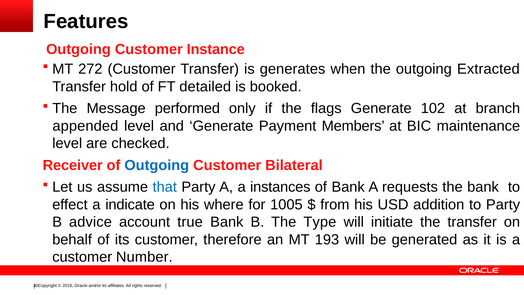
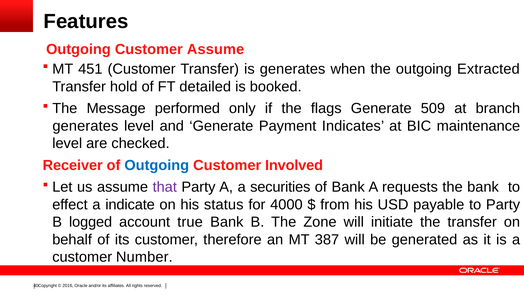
Customer Instance: Instance -> Assume
272: 272 -> 451
102: 102 -> 509
appended at (85, 126): appended -> generates
Members: Members -> Indicates
Bilateral: Bilateral -> Involved
that colour: blue -> purple
instances: instances -> securities
where: where -> status
1005: 1005 -> 4000
addition: addition -> payable
advice: advice -> logged
Type: Type -> Zone
193: 193 -> 387
